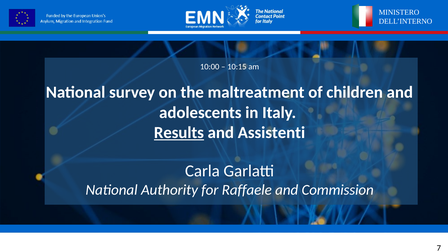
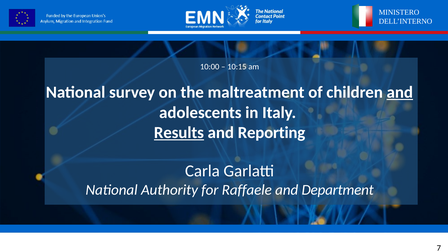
and at (400, 92) underline: none -> present
Assistenti: Assistenti -> Reporting
Commission: Commission -> Department
